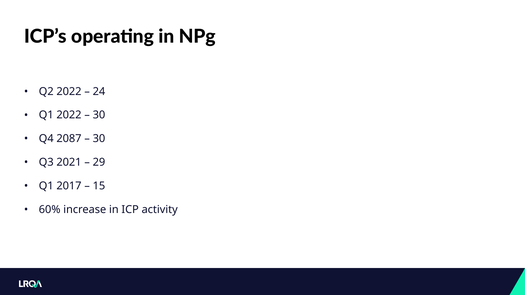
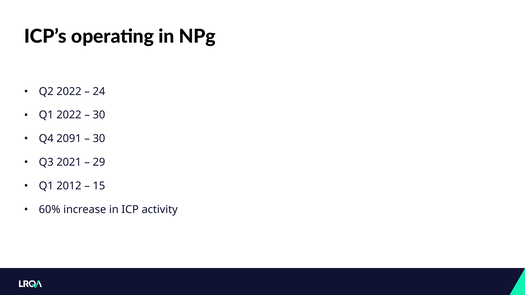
2087: 2087 -> 2091
2017: 2017 -> 2012
